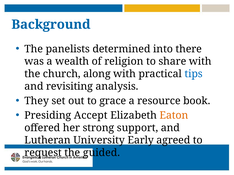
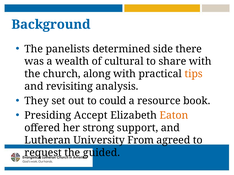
into: into -> side
religion: religion -> cultural
tips colour: blue -> orange
grace: grace -> could
Early: Early -> From
